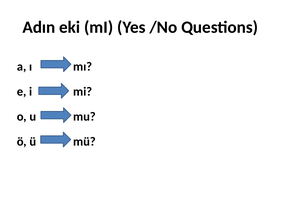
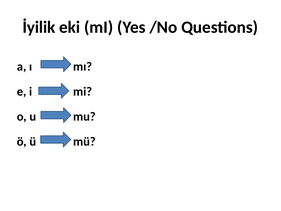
Adın: Adın -> İyilik
